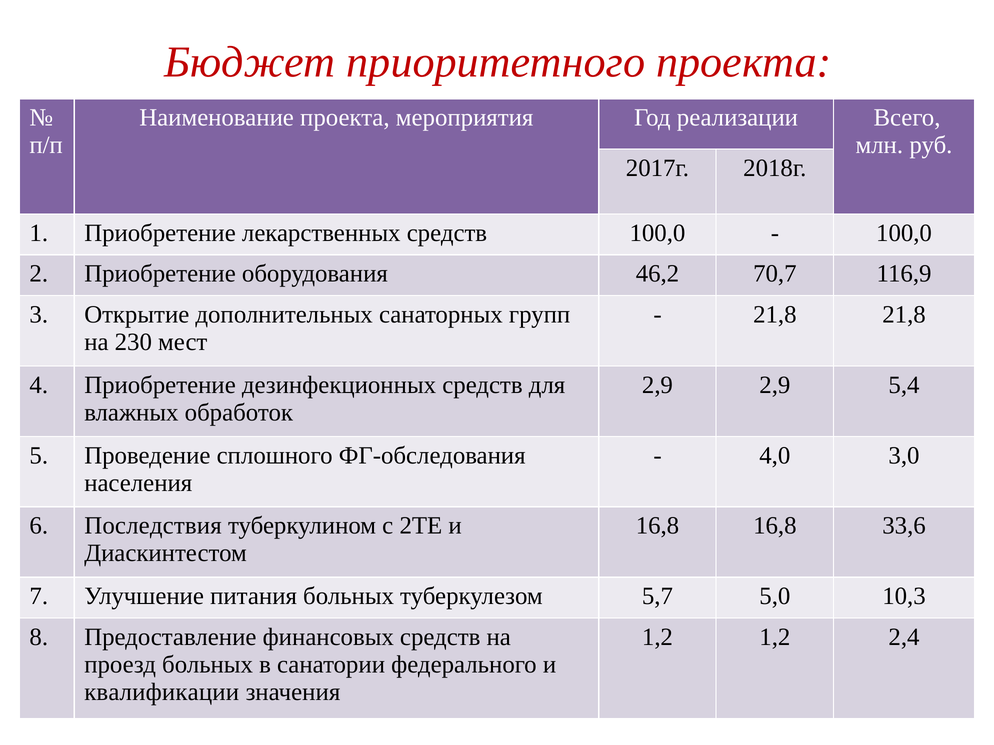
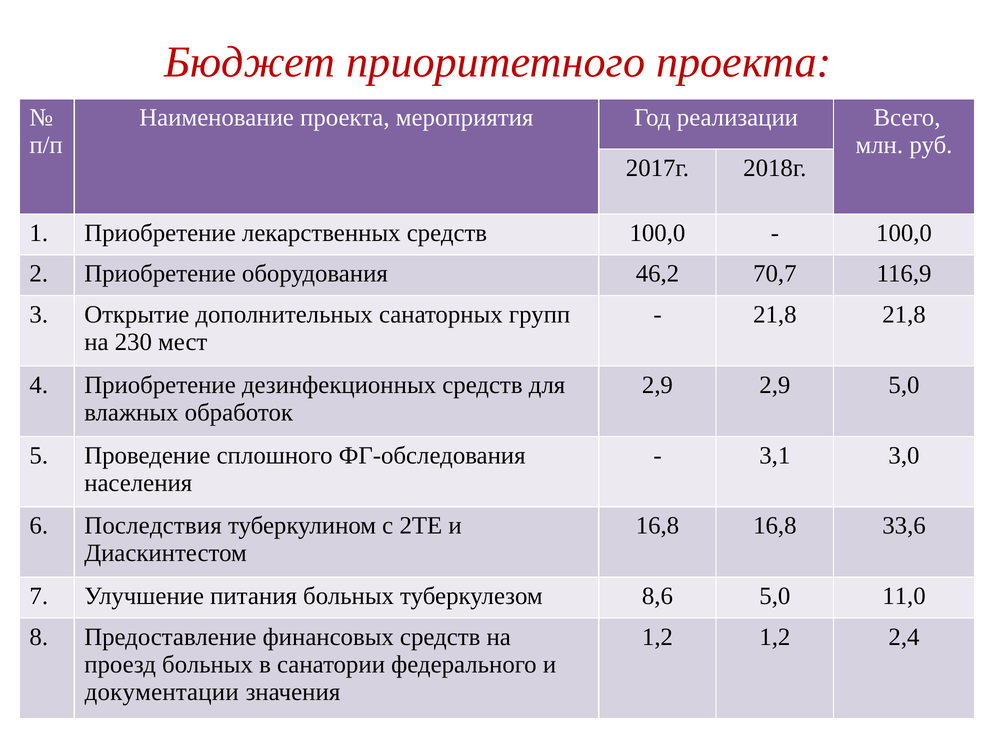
2,9 5,4: 5,4 -> 5,0
4,0: 4,0 -> 3,1
5,7: 5,7 -> 8,6
10,3: 10,3 -> 11,0
квалификации: квалификации -> документации
